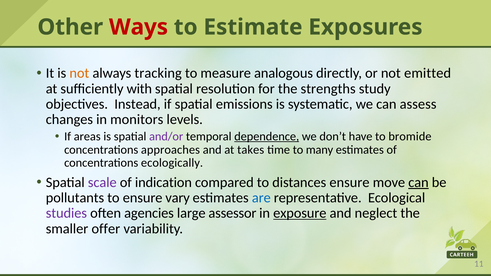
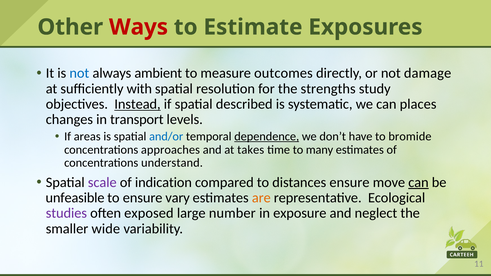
not at (79, 73) colour: orange -> blue
tracking: tracking -> ambient
analogous: analogous -> outcomes
emitted: emitted -> damage
Instead underline: none -> present
emissions: emissions -> described
assess: assess -> places
monitors: monitors -> transport
and/or colour: purple -> blue
ecologically: ecologically -> understand
pollutants: pollutants -> unfeasible
are colour: blue -> orange
agencies: agencies -> exposed
assessor: assessor -> number
exposure underline: present -> none
offer: offer -> wide
